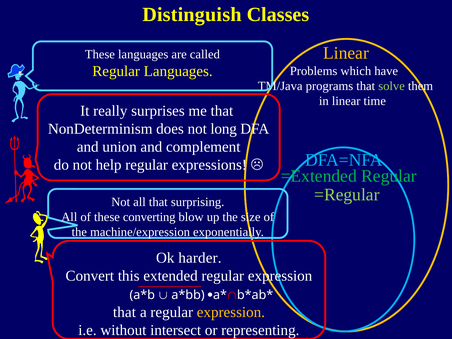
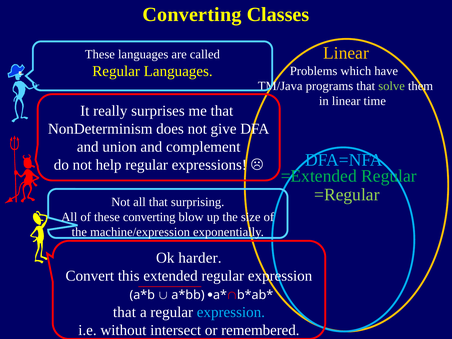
Distinguish at (192, 15): Distinguish -> Converting
long: long -> give
expression at (231, 312) colour: yellow -> light blue
representing: representing -> remembered
